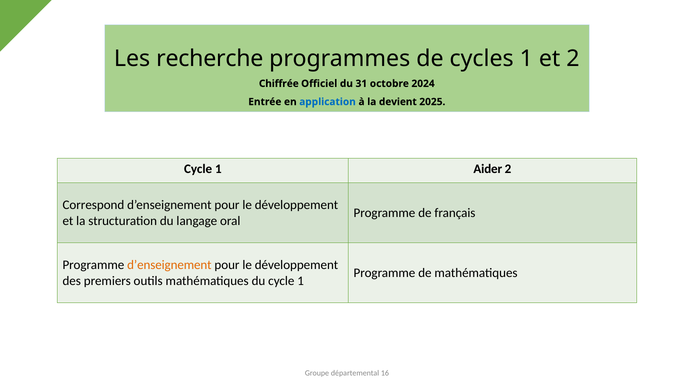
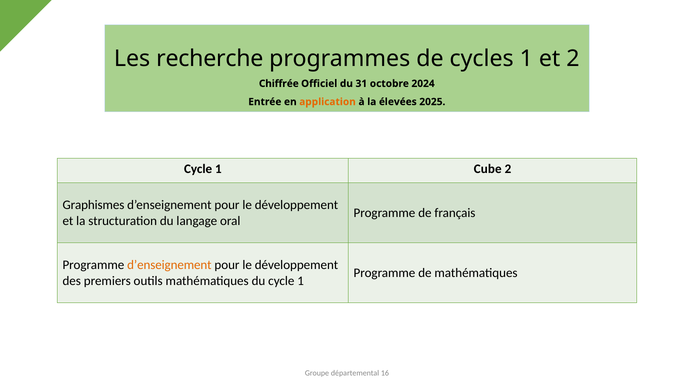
application colour: blue -> orange
devient: devient -> élevées
Aider: Aider -> Cube
Correspond: Correspond -> Graphismes
